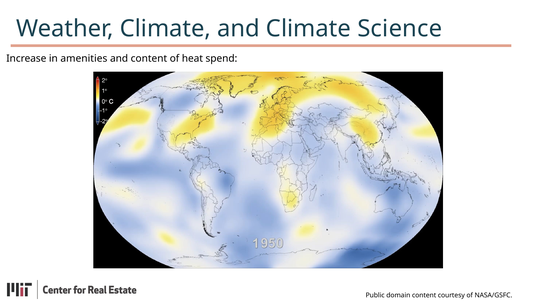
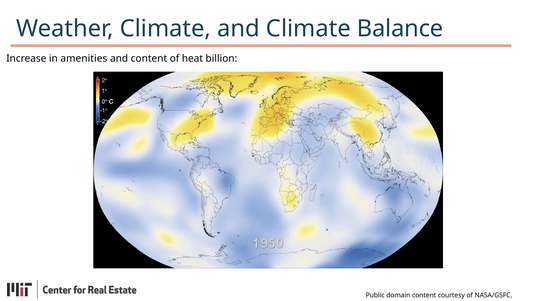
Science: Science -> Balance
spend: spend -> billion
